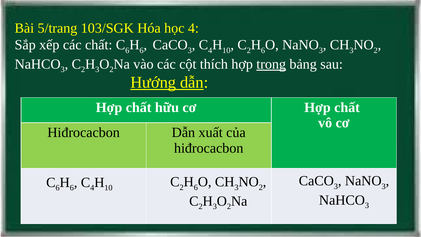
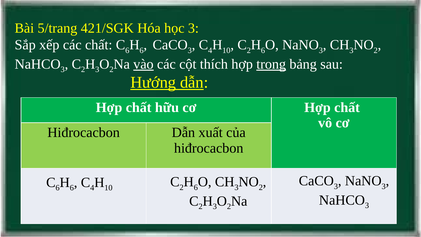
103/SGK: 103/SGK -> 421/SGK
học 4: 4 -> 3
vào underline: none -> present
